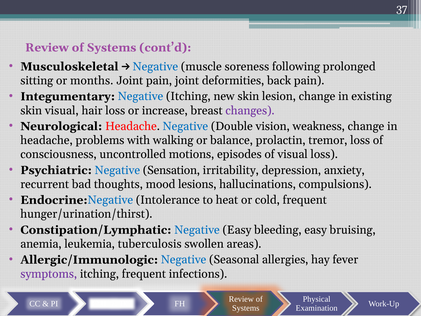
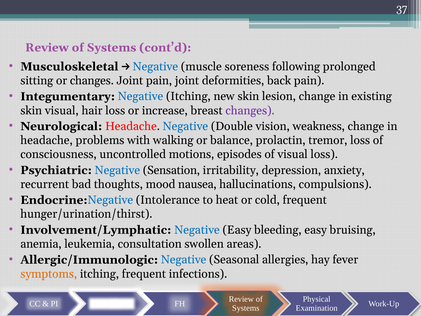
or months: months -> changes
lesions: lesions -> nausea
Constipation/Lymphatic: Constipation/Lymphatic -> Involvement/Lymphatic
tuberculosis: tuberculosis -> consultation
symptoms colour: purple -> orange
